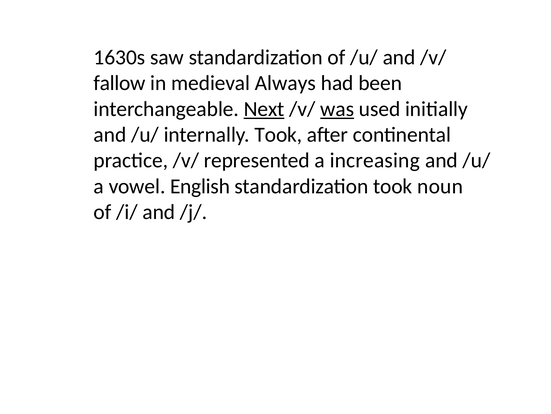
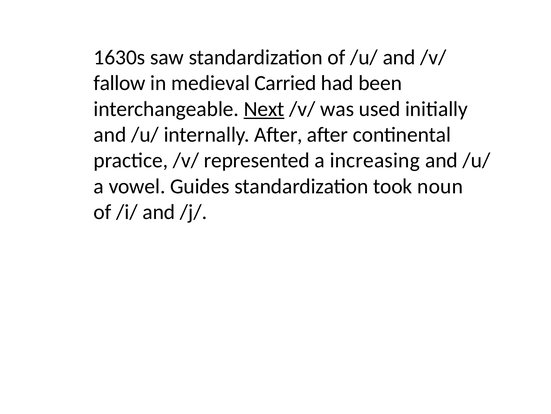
Always: Always -> Carried
was underline: present -> none
internally Took: Took -> After
English: English -> Guides
